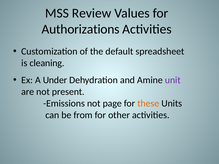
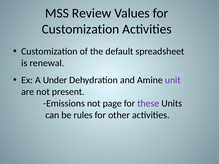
Authorizations at (81, 29): Authorizations -> Customization
cleaning: cleaning -> renewal
these colour: orange -> purple
from: from -> rules
